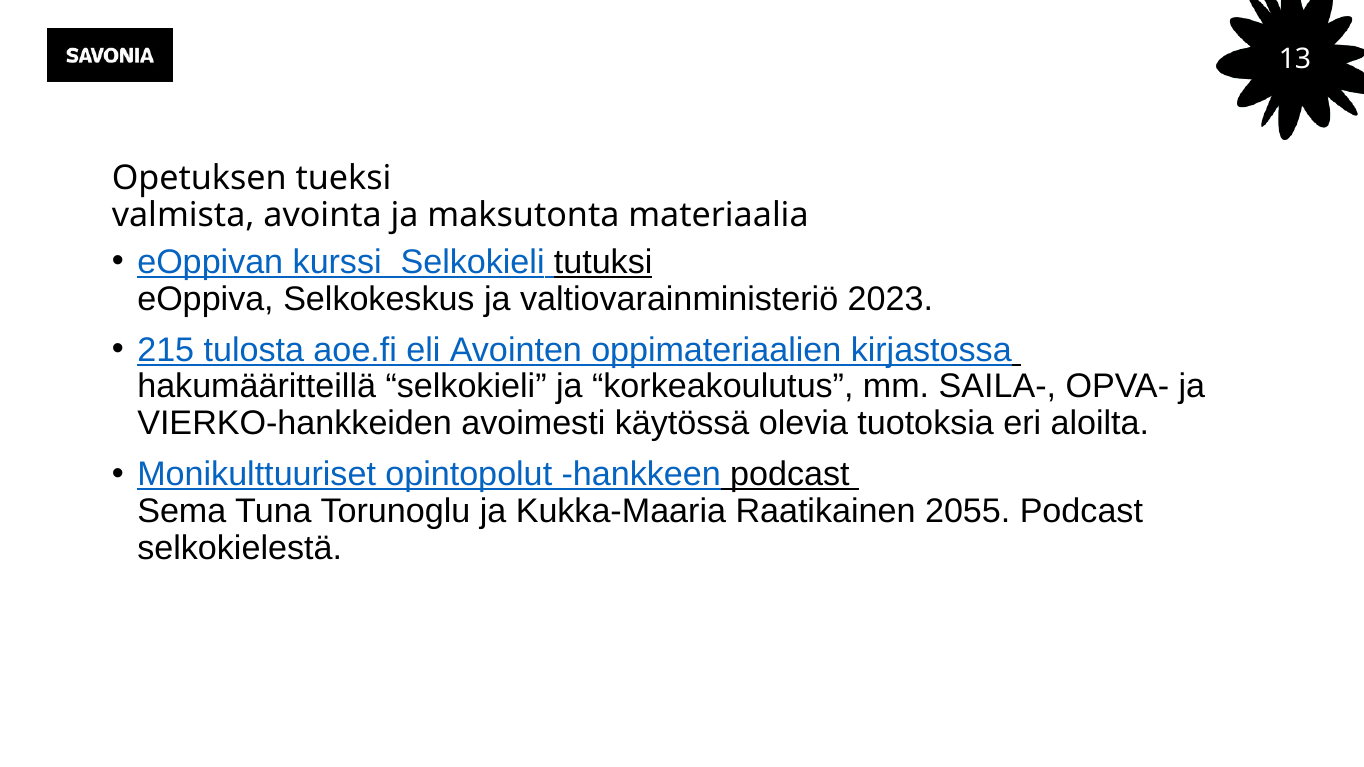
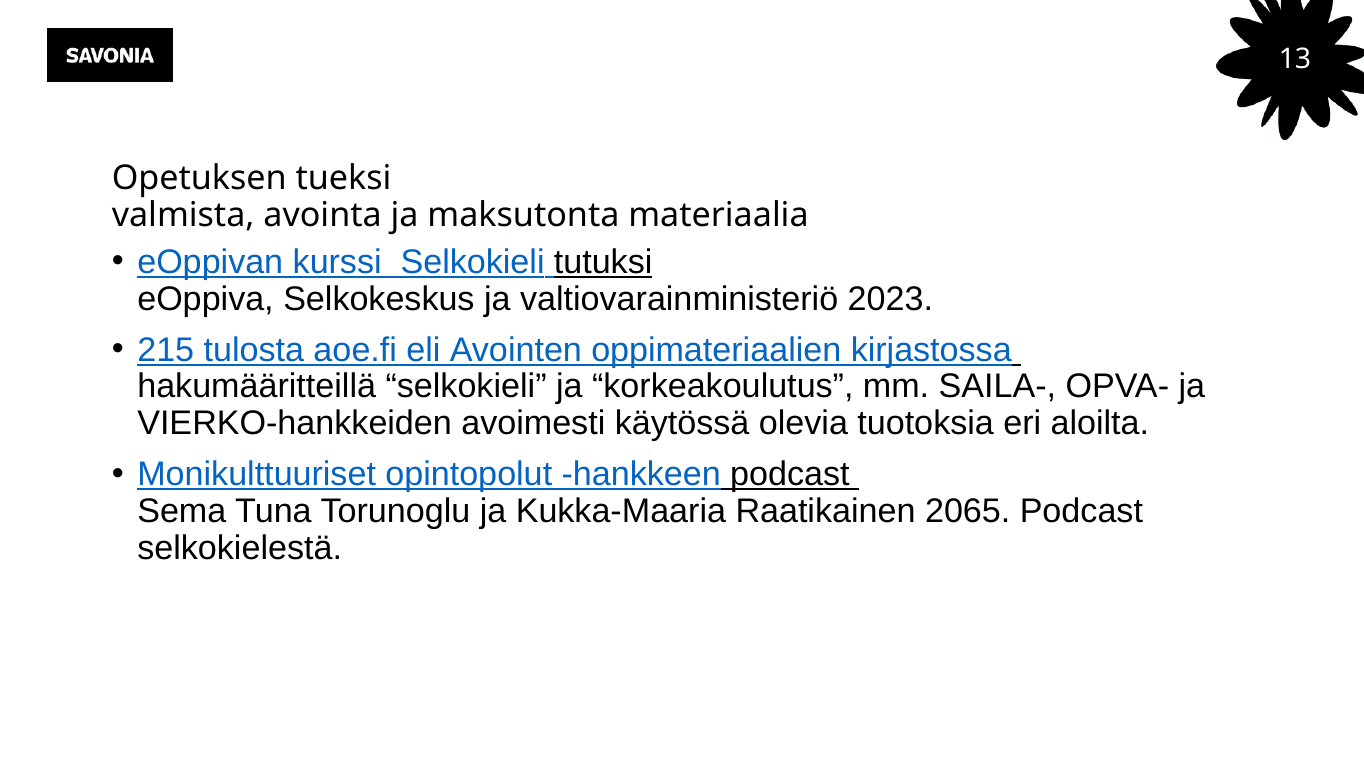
2055: 2055 -> 2065
